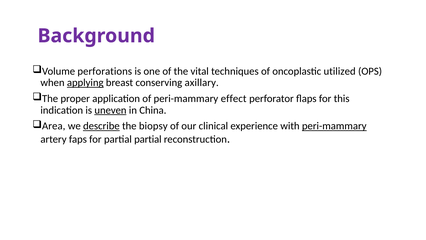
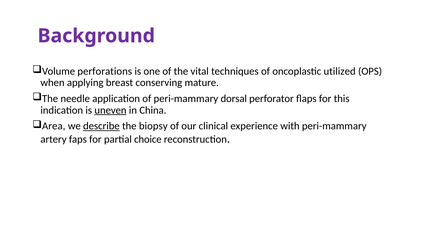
applying underline: present -> none
axillary: axillary -> mature
proper: proper -> needle
effect: effect -> dorsal
peri-mammary at (334, 126) underline: present -> none
partial partial: partial -> choice
